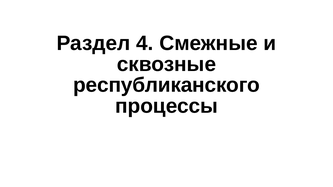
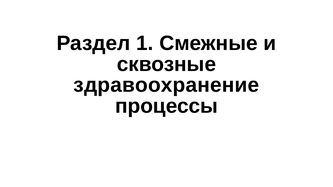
4: 4 -> 1
республиканского: республиканского -> здравоохранение
